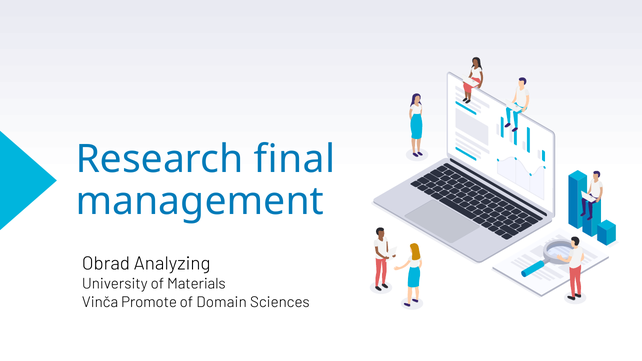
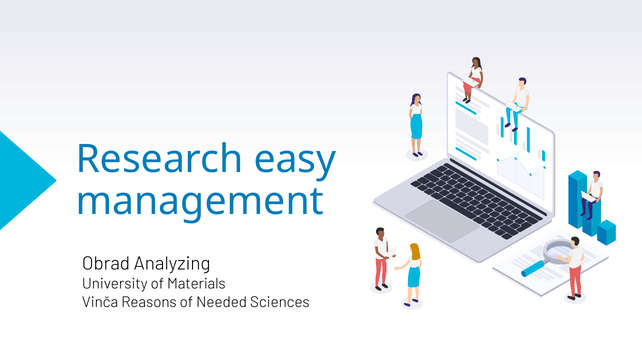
final: final -> easy
Promote: Promote -> Reasons
Domain: Domain -> Needed
